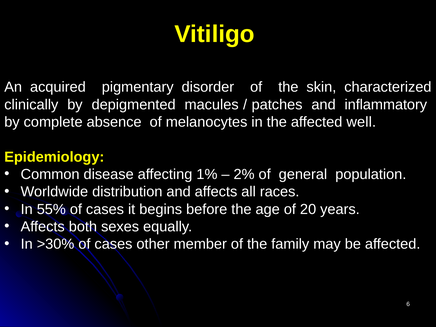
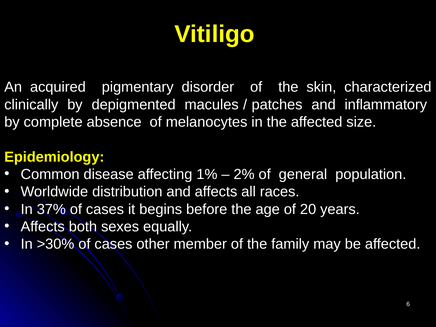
well: well -> size
55%: 55% -> 37%
